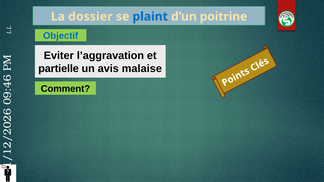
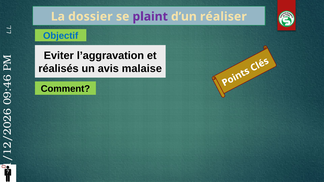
plaint colour: blue -> purple
poitrine: poitrine -> réaliser
partielle: partielle -> réalisés
